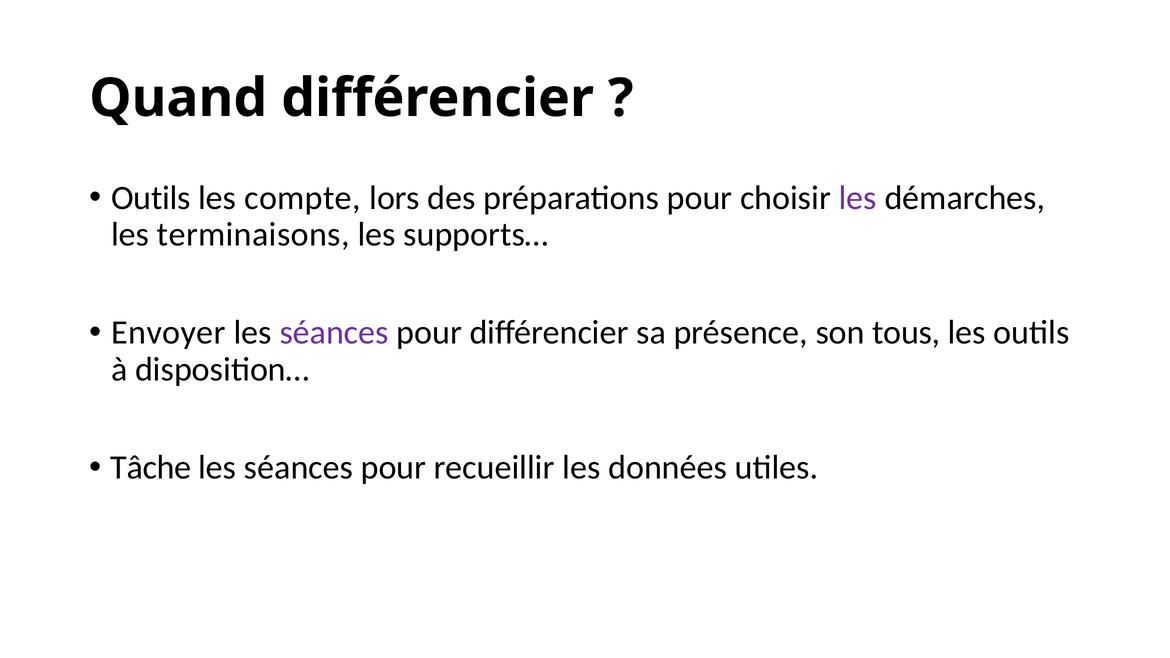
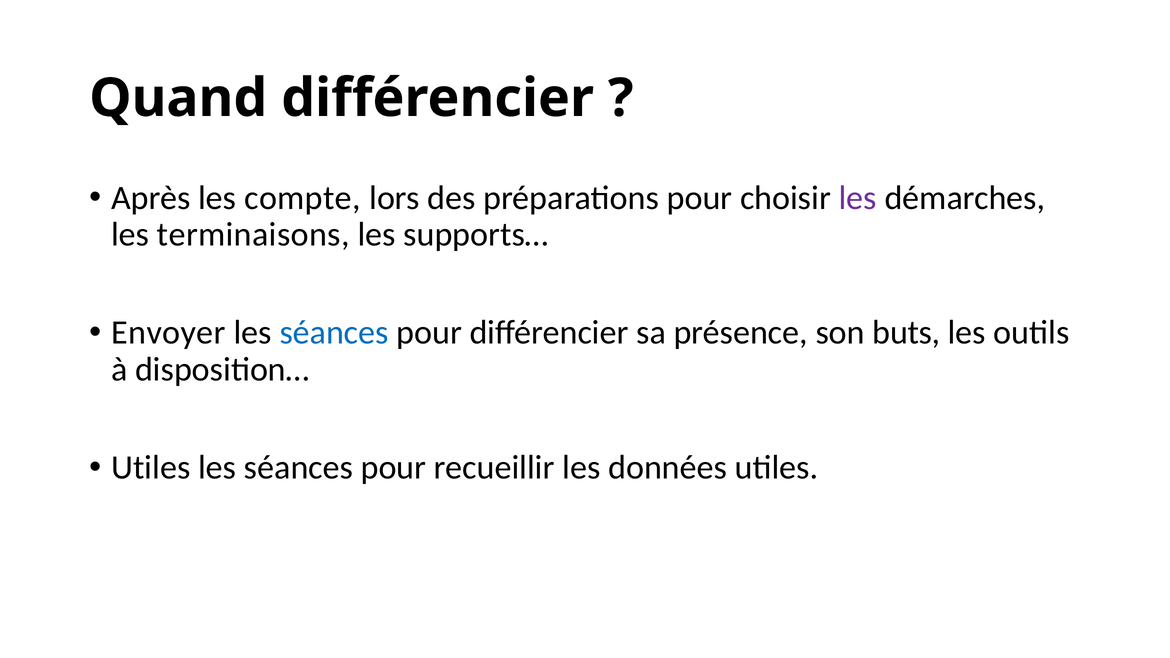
Outils at (151, 198): Outils -> Après
séances at (334, 333) colour: purple -> blue
tous: tous -> buts
Tâche at (151, 468): Tâche -> Utiles
